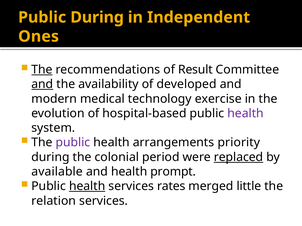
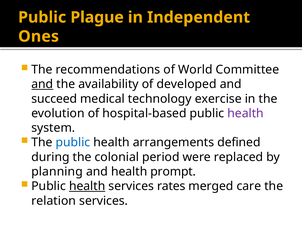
Public During: During -> Plague
The at (42, 70) underline: present -> none
Result: Result -> World
modern: modern -> succeed
public at (73, 143) colour: purple -> blue
priority: priority -> defined
replaced underline: present -> none
available: available -> planning
little: little -> care
